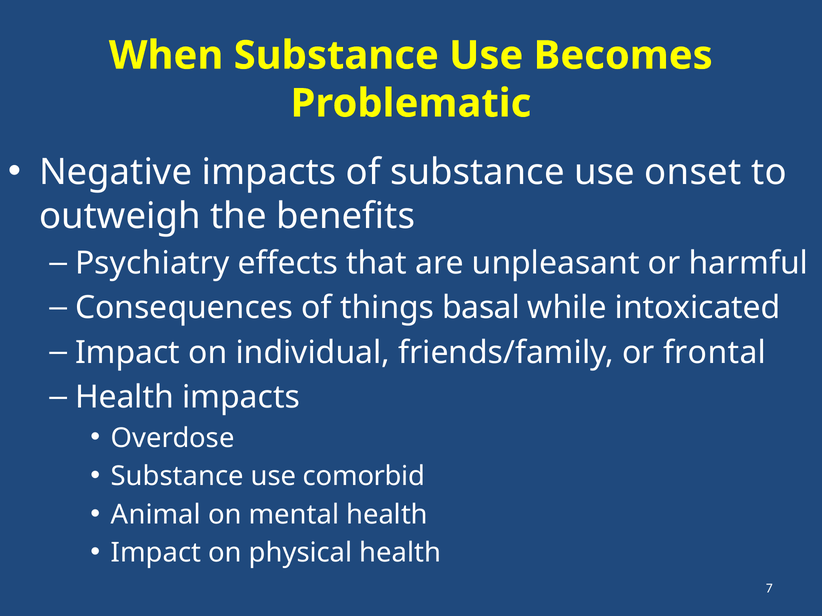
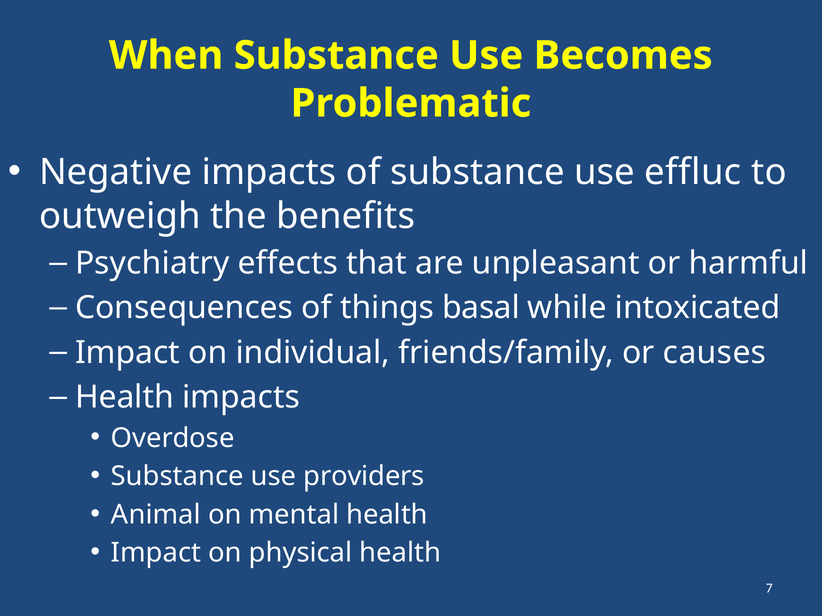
onset: onset -> effluc
frontal: frontal -> causes
comorbid: comorbid -> providers
